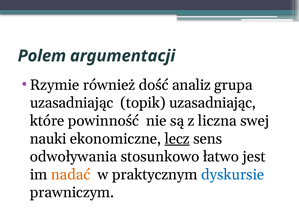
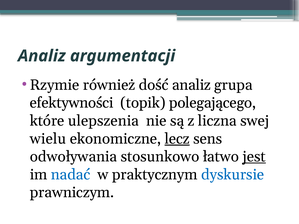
Polem at (42, 56): Polem -> Analiz
uzasadniając at (72, 103): uzasadniając -> efektywności
topik uzasadniając: uzasadniając -> polegającego
powinność: powinność -> ulepszenia
nauki: nauki -> wielu
jest underline: none -> present
nadać colour: orange -> blue
